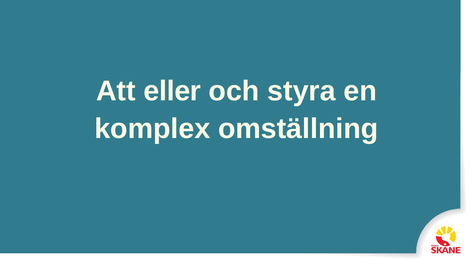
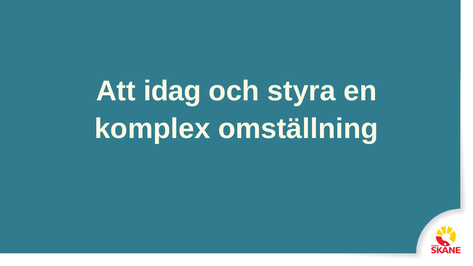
eller: eller -> idag
